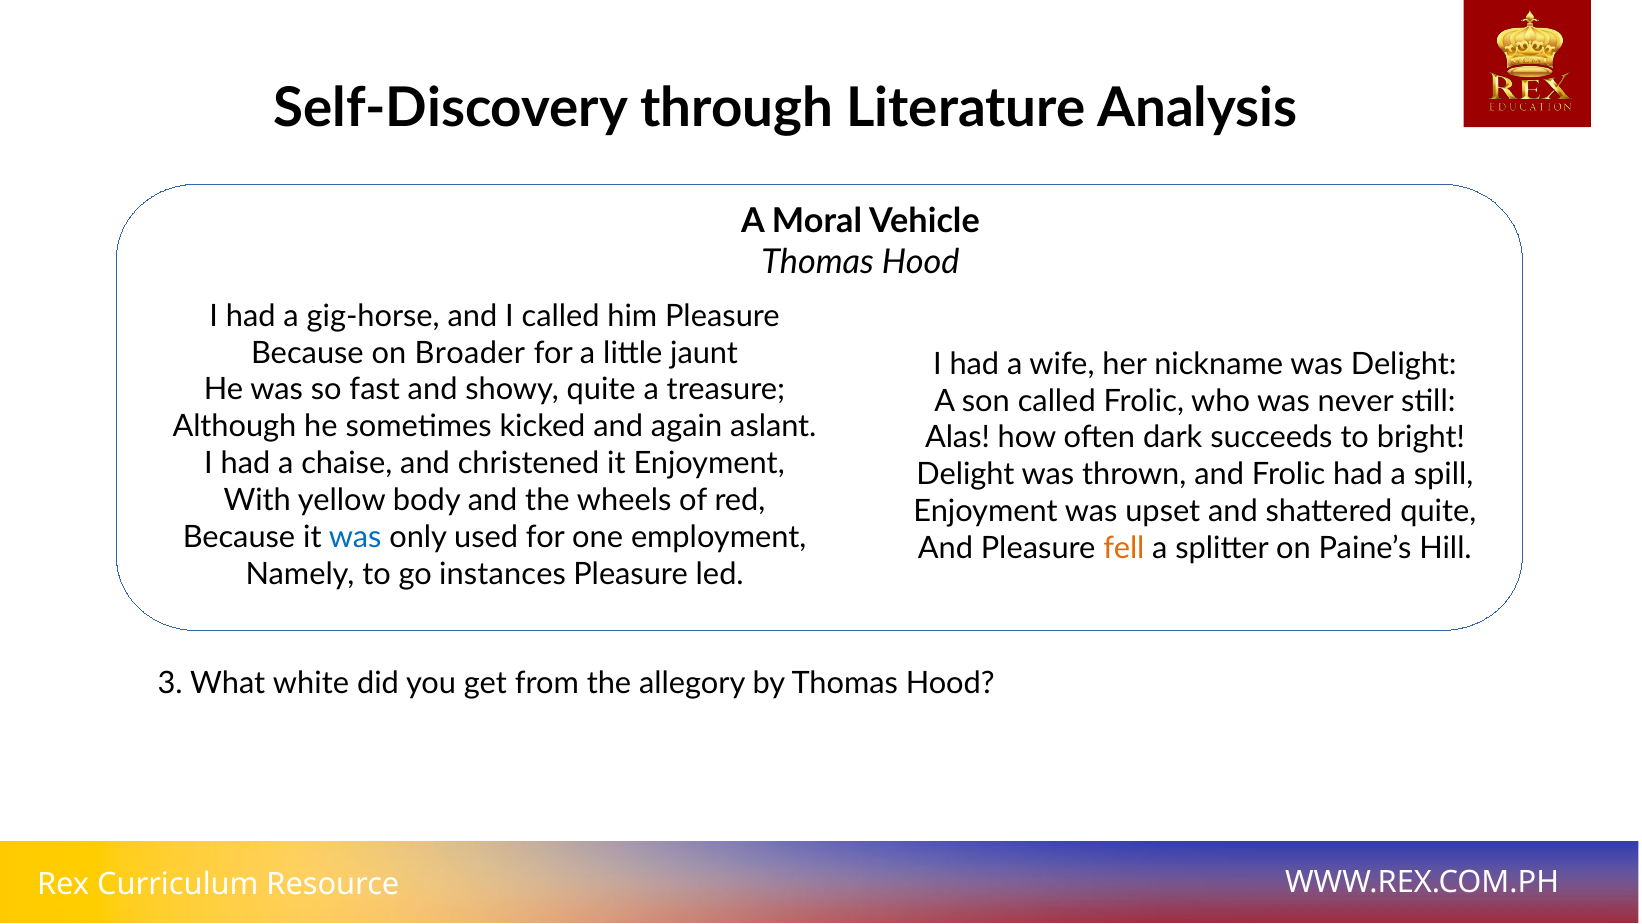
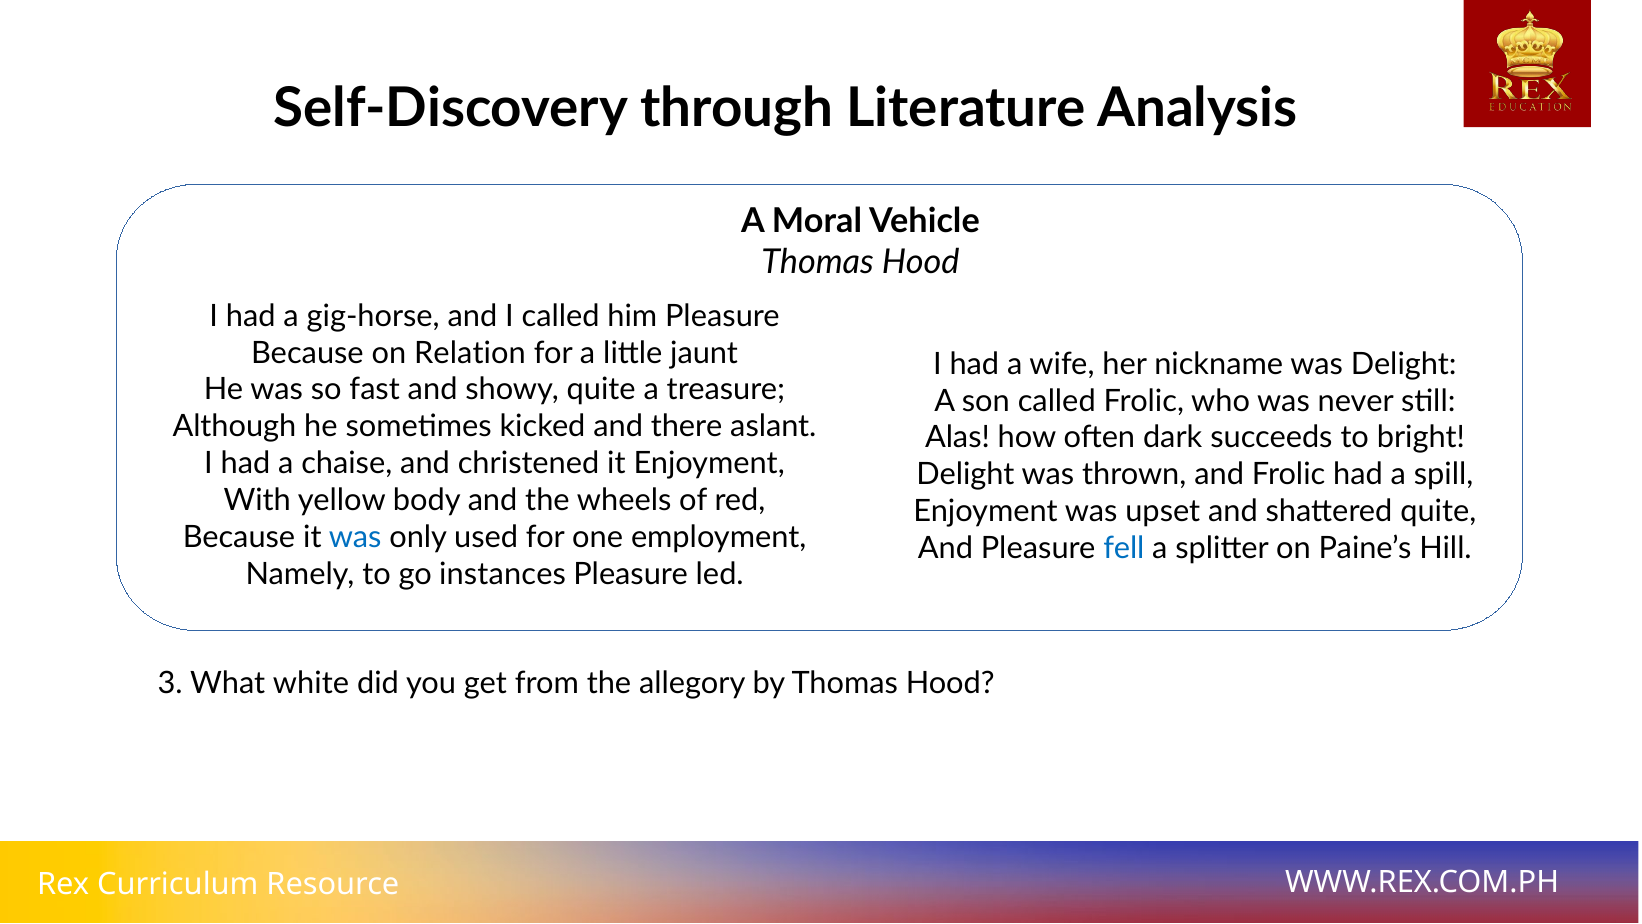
Broader: Broader -> Relation
again: again -> there
fell colour: orange -> blue
